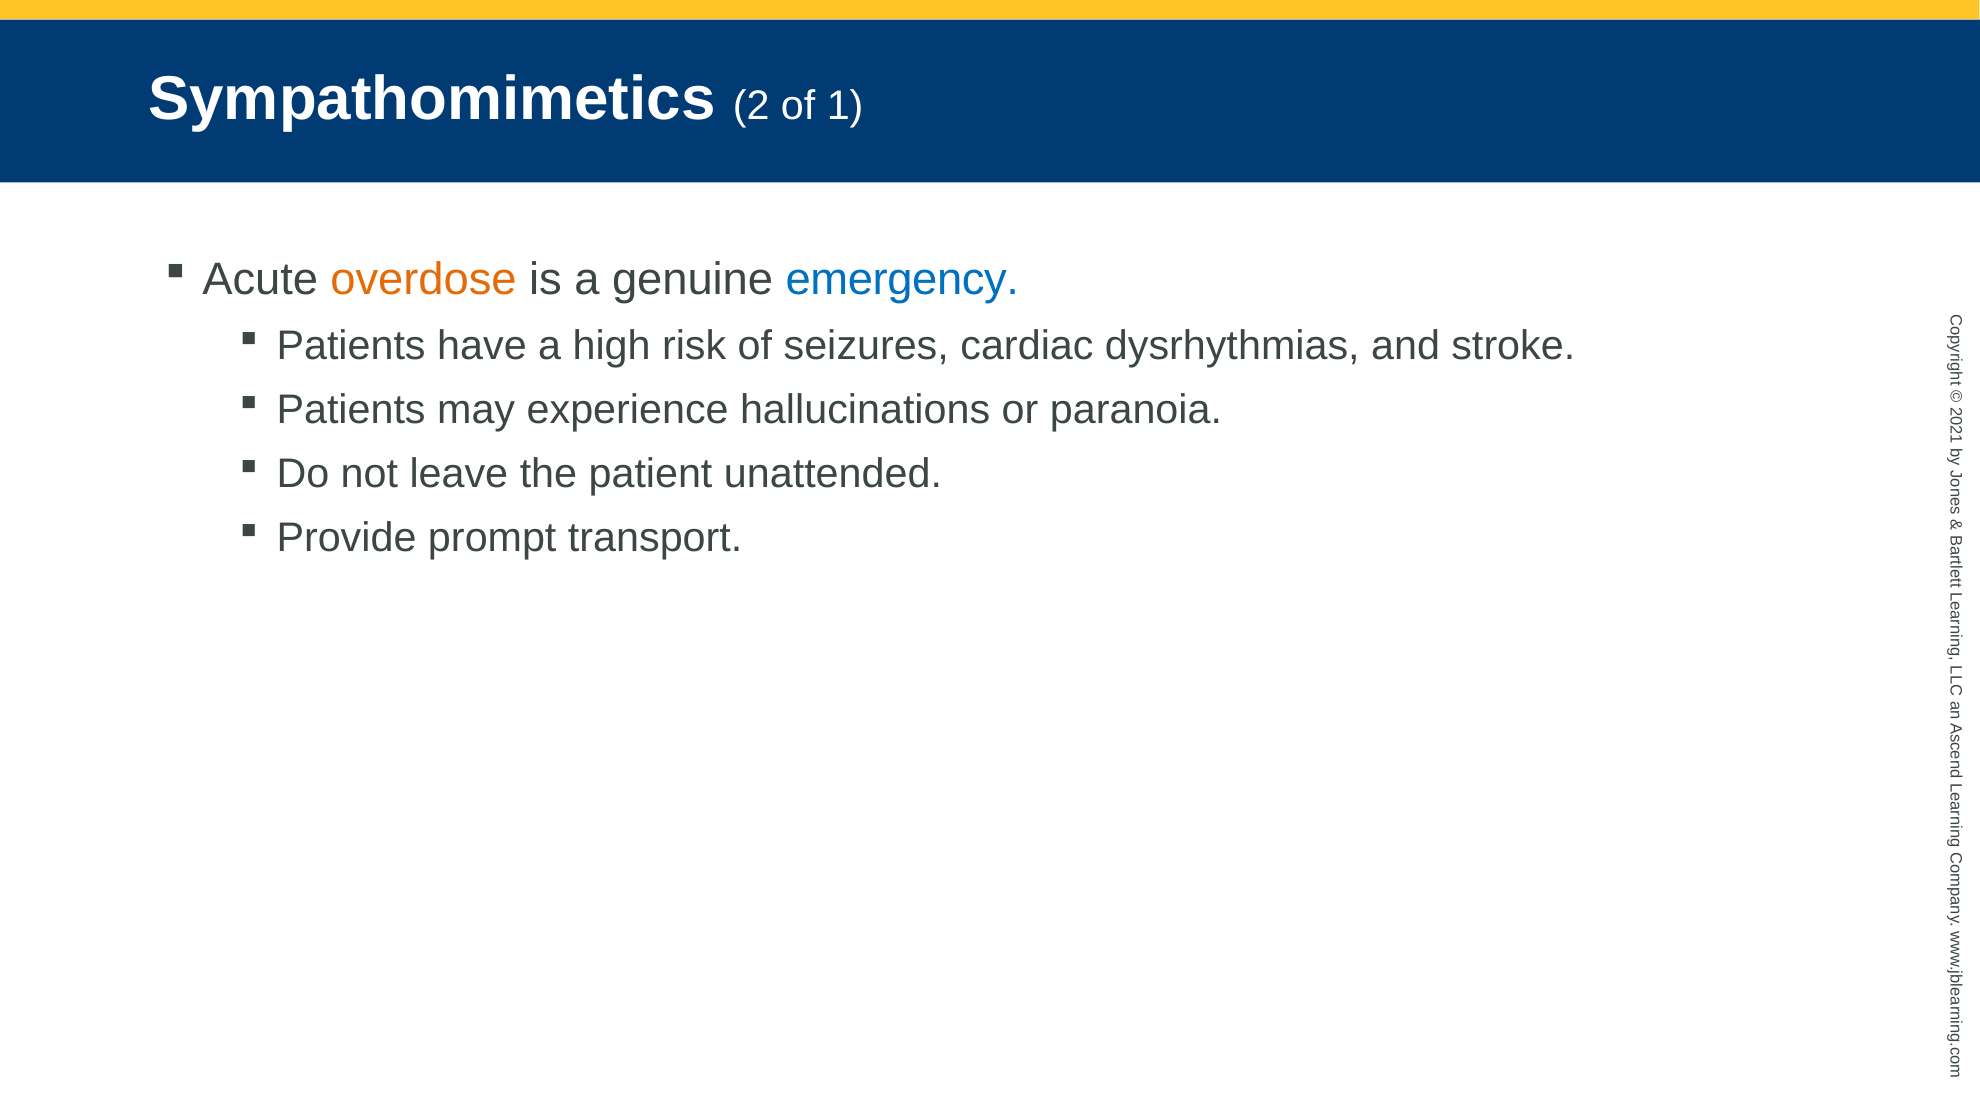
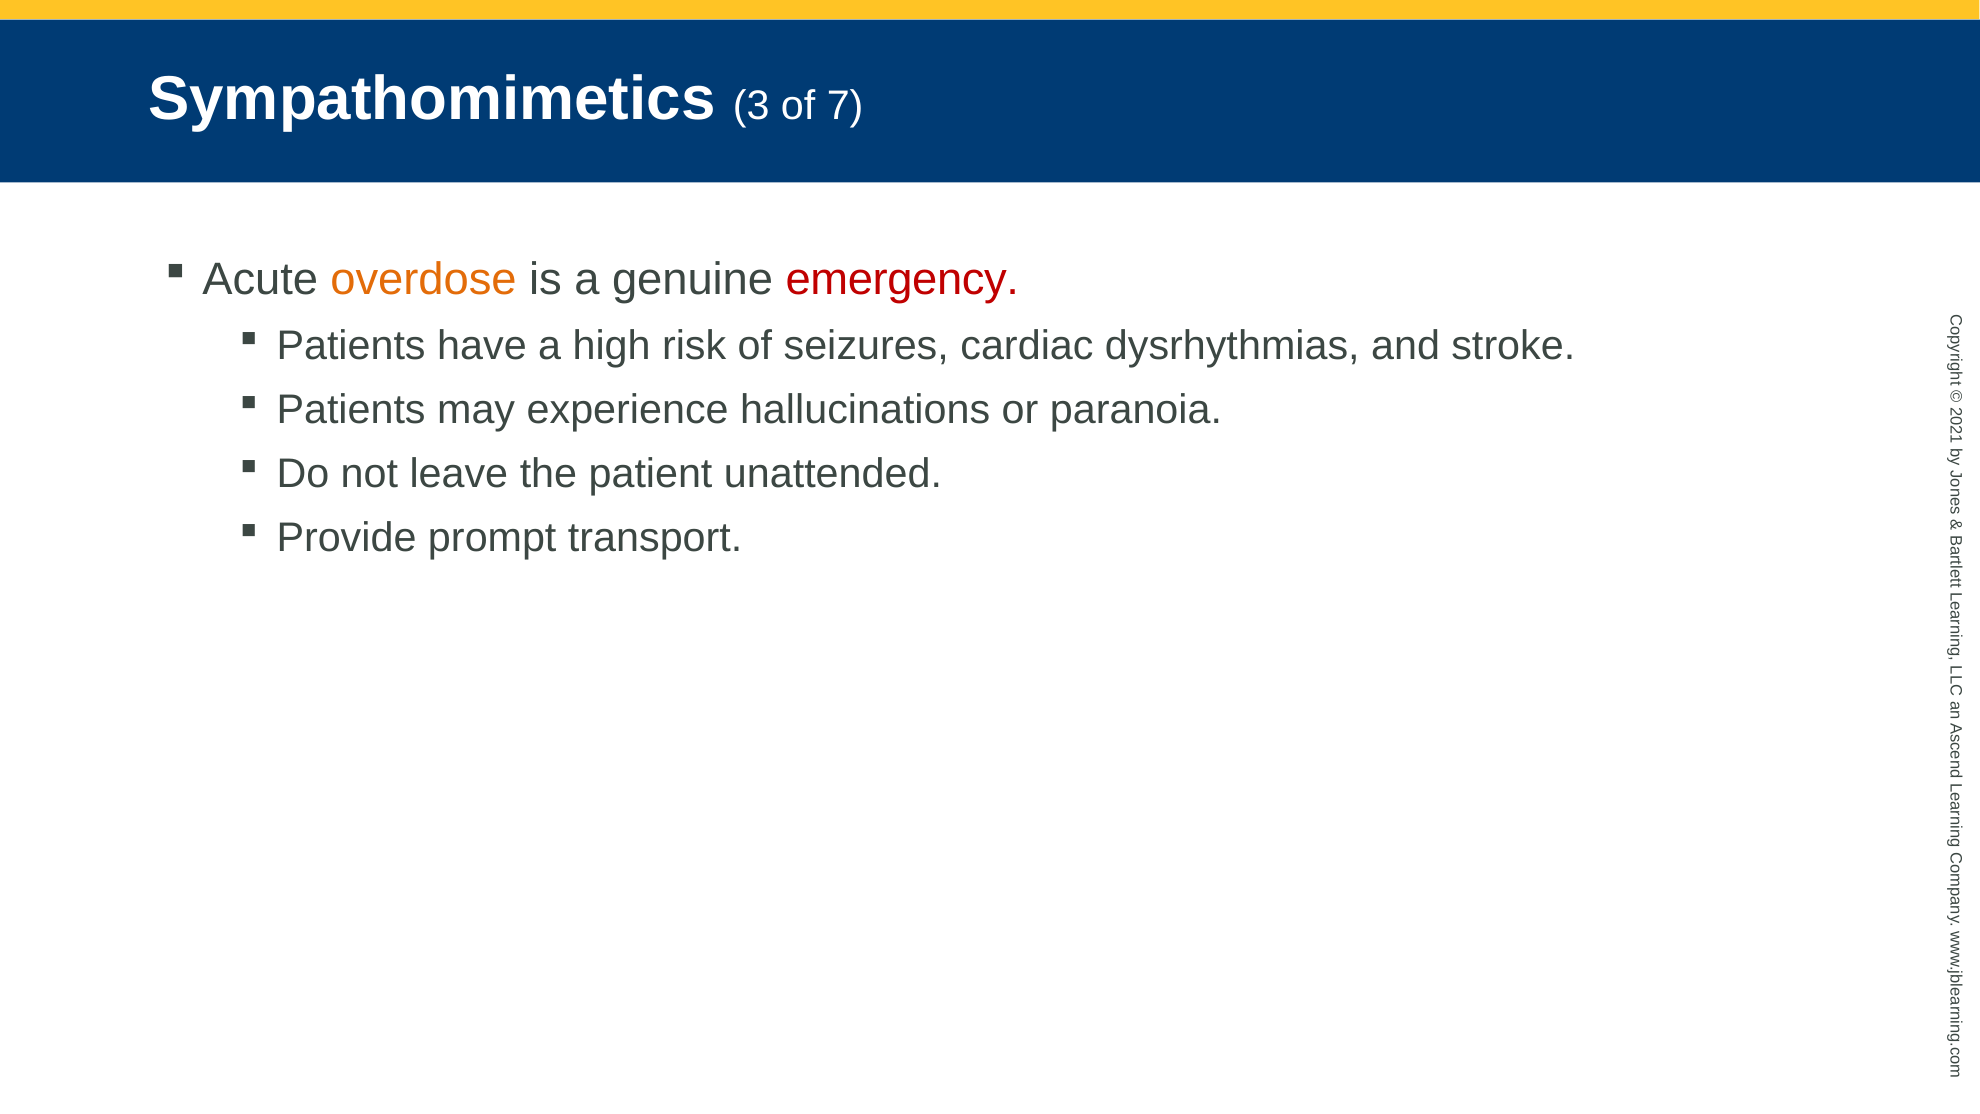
Sympathomimetics 2: 2 -> 3
of 1: 1 -> 7
emergency colour: blue -> red
